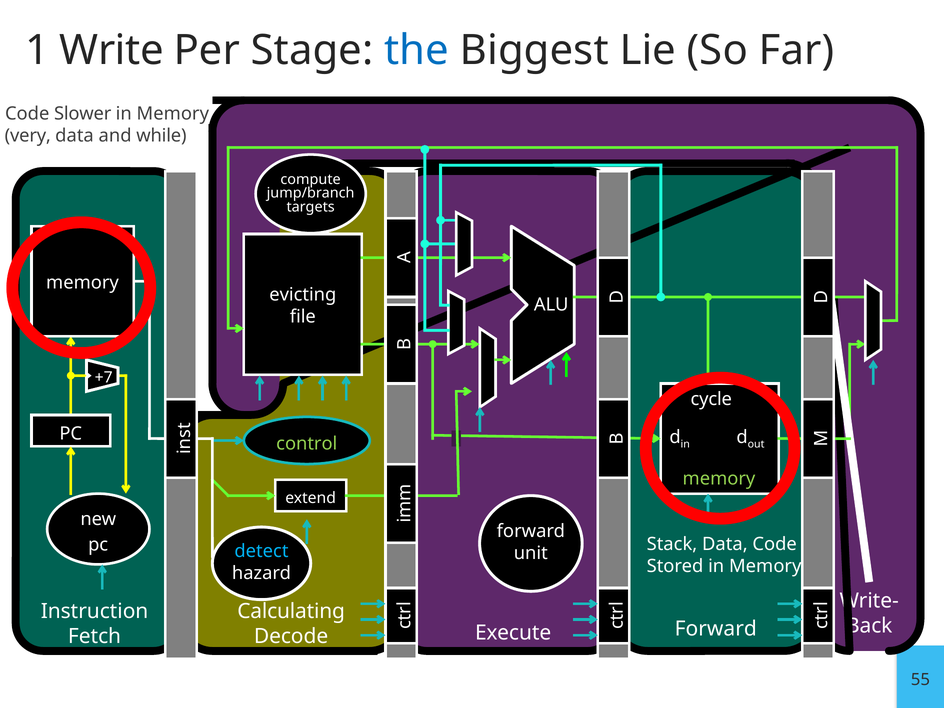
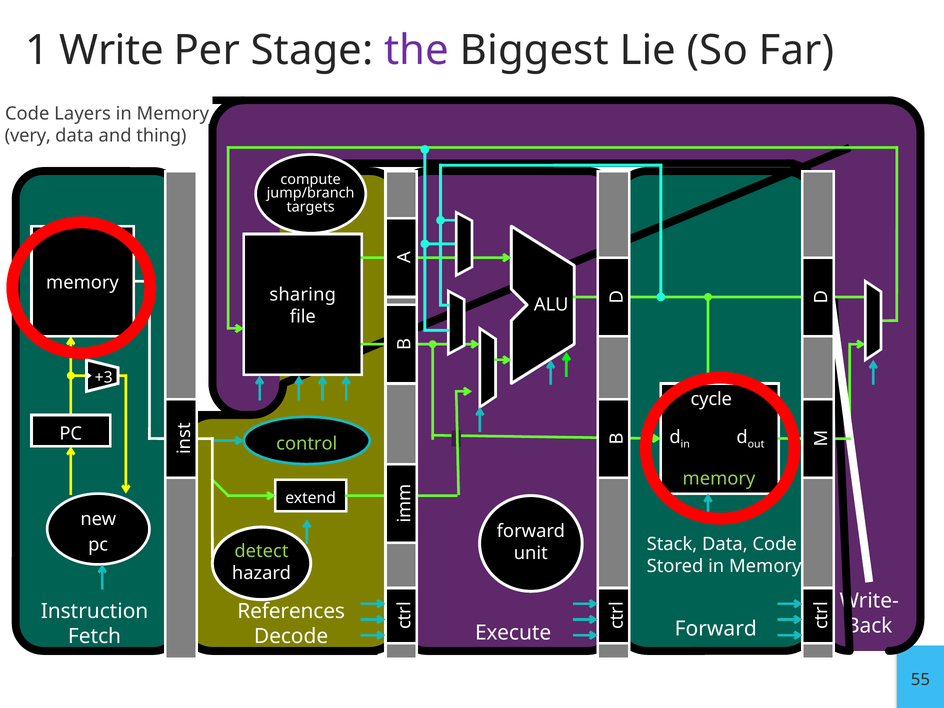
the colour: blue -> purple
Slower: Slower -> Layers
while: while -> thing
evicting: evicting -> sharing
+7: +7 -> +3
detect colour: light blue -> light green
Calculating: Calculating -> References
